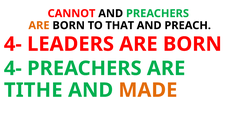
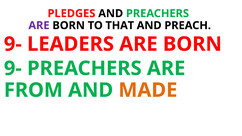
CANNOT: CANNOT -> PLEDGES
ARE at (39, 25) colour: orange -> purple
4- at (13, 44): 4- -> 9-
4- at (13, 68): 4- -> 9-
TITHE: TITHE -> FROM
